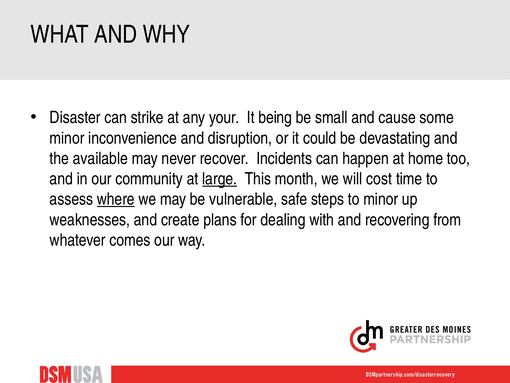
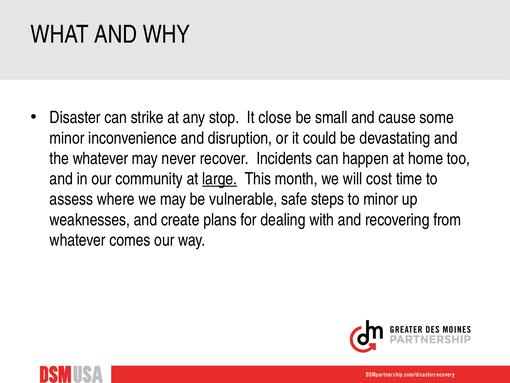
your: your -> stop
being: being -> close
the available: available -> whatever
where underline: present -> none
